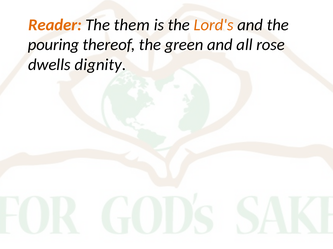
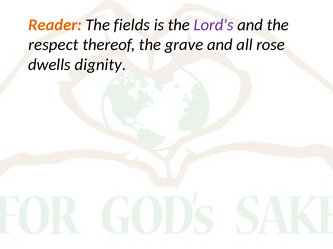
them: them -> fields
Lord's colour: orange -> purple
pouring: pouring -> respect
green: green -> grave
